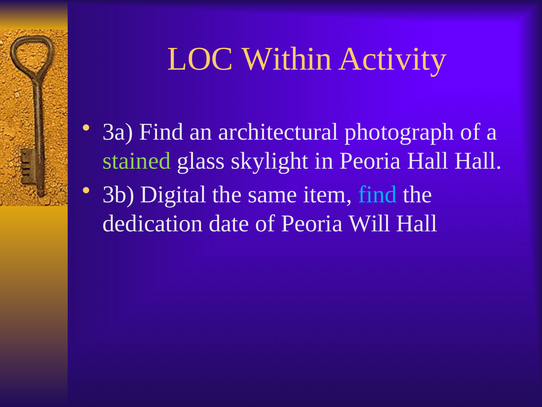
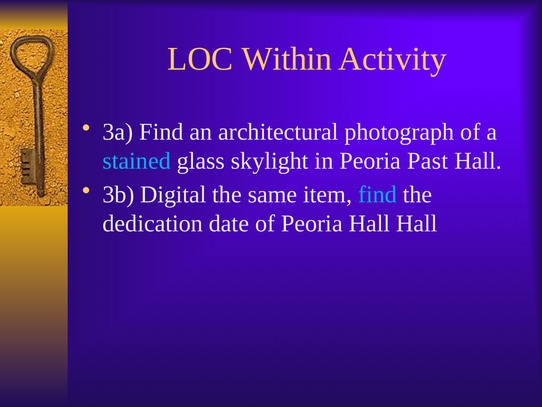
stained colour: light green -> light blue
Peoria Hall: Hall -> Past
Peoria Will: Will -> Hall
